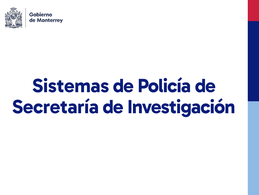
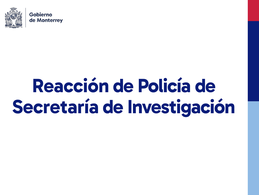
Sistemas: Sistemas -> Reacción
